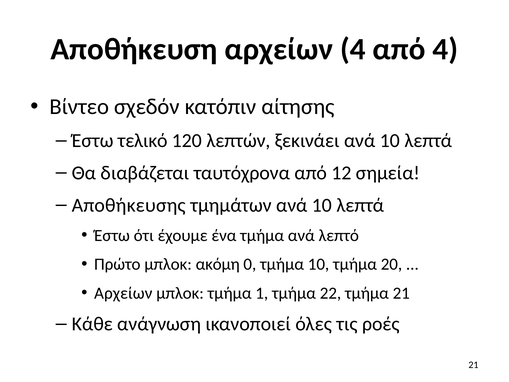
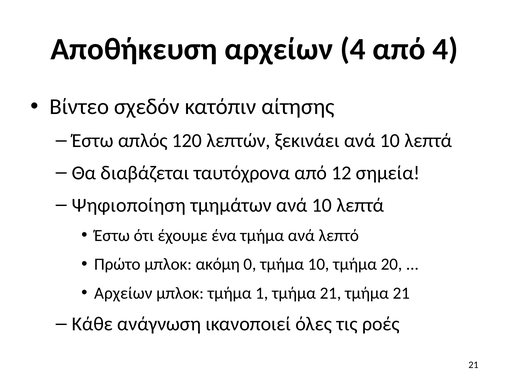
τελικό: τελικό -> απλός
Αποθήκευσης: Αποθήκευσης -> Ψηφιοποίηση
1 τμήμα 22: 22 -> 21
